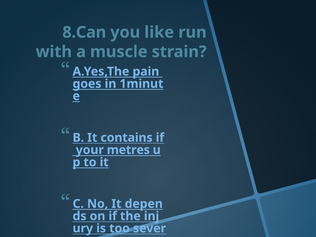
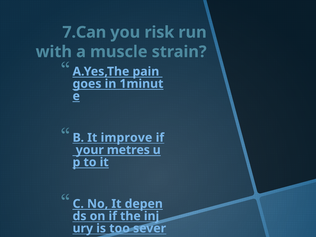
8.Can: 8.Can -> 7.Can
like: like -> risk
contains: contains -> improve
